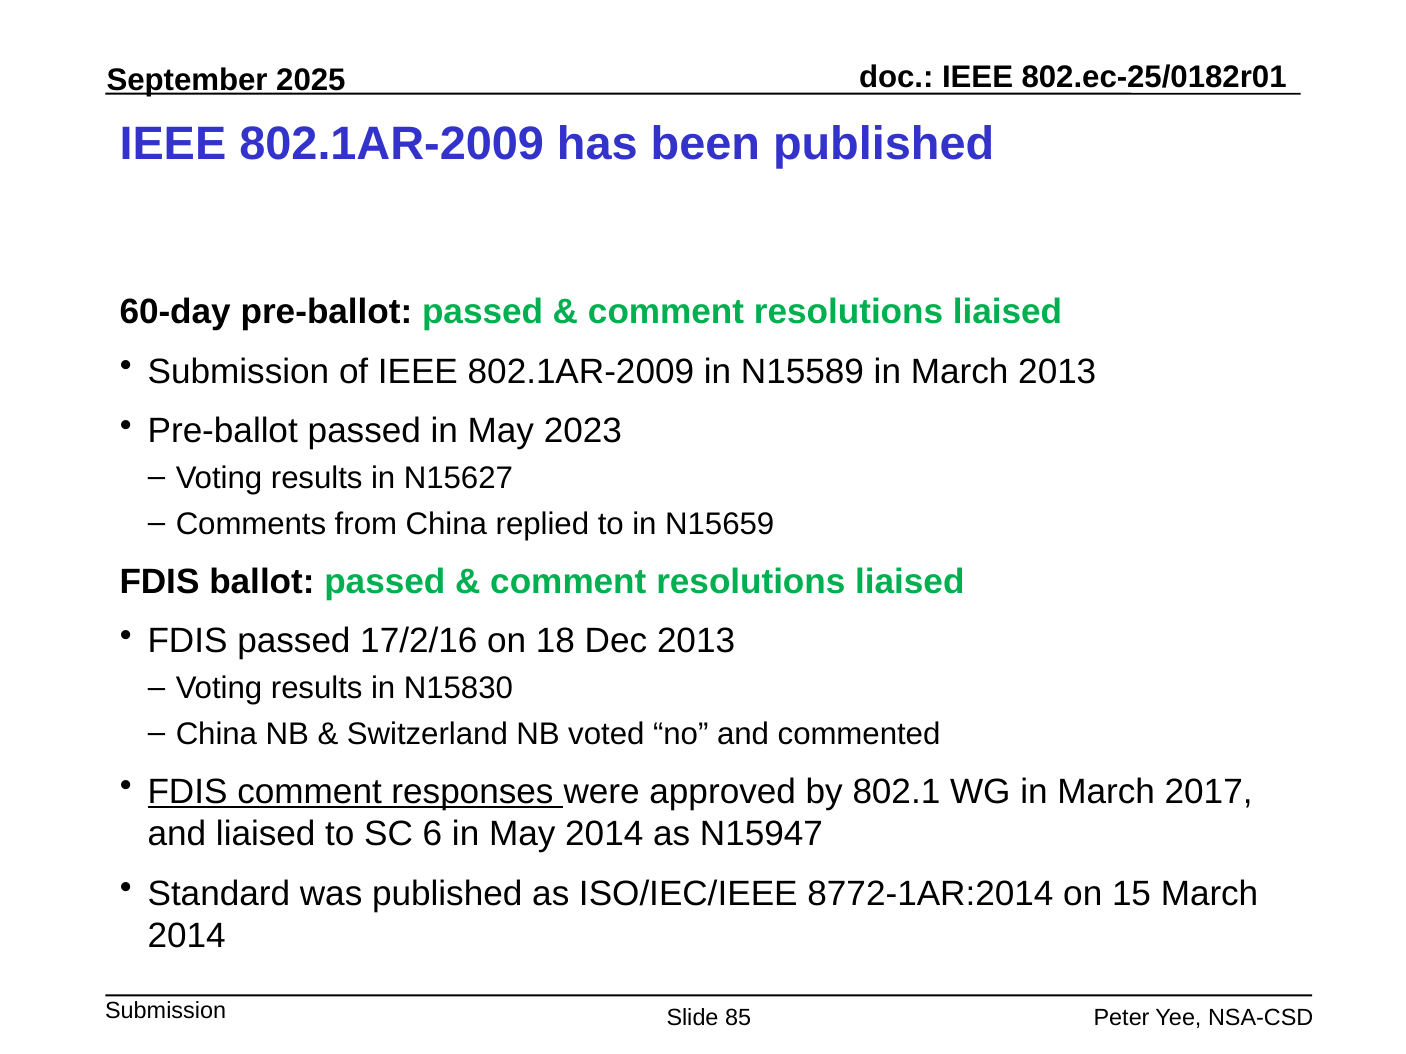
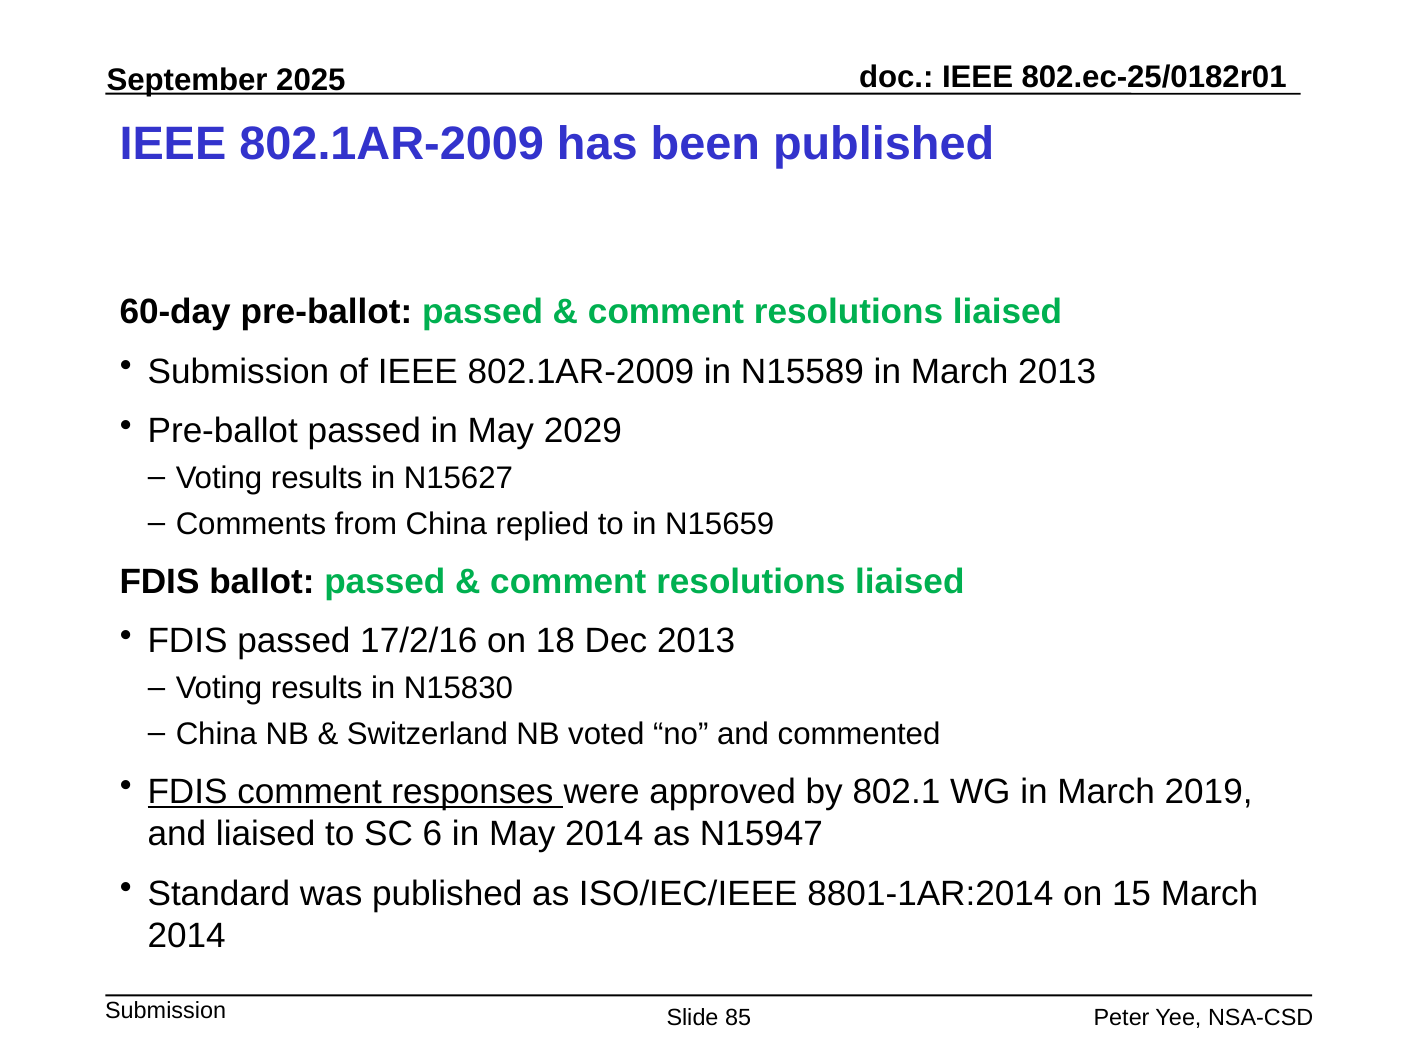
2023: 2023 -> 2029
2017: 2017 -> 2019
8772-1AR:2014: 8772-1AR:2014 -> 8801-1AR:2014
